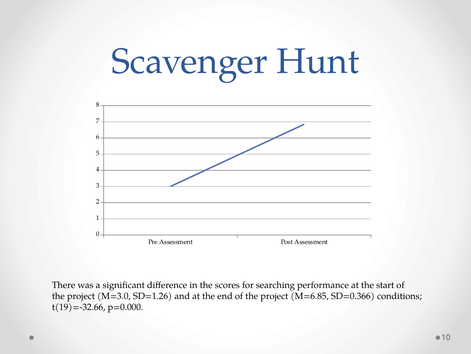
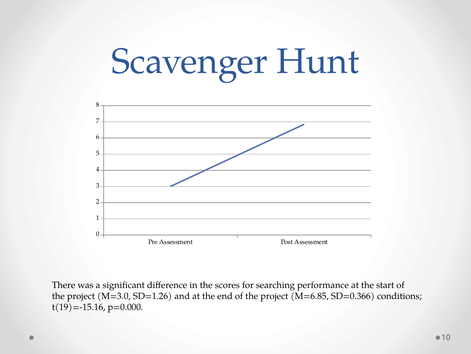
t(19)=-32.66: t(19)=-32.66 -> t(19)=-15.16
